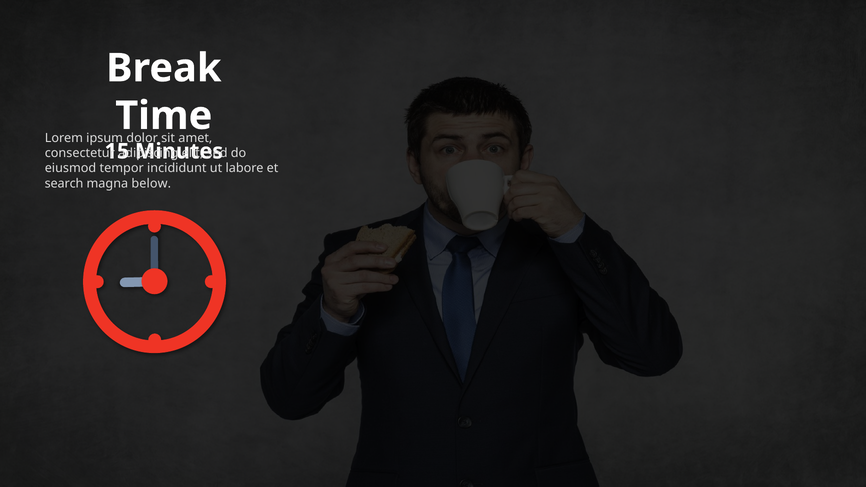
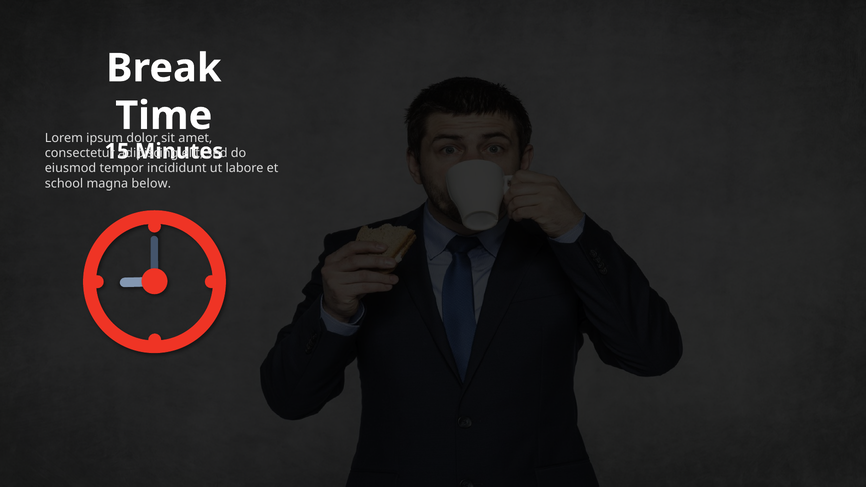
search: search -> school
